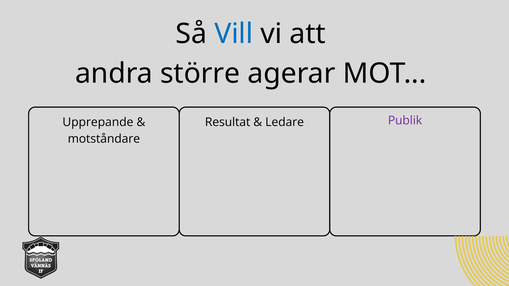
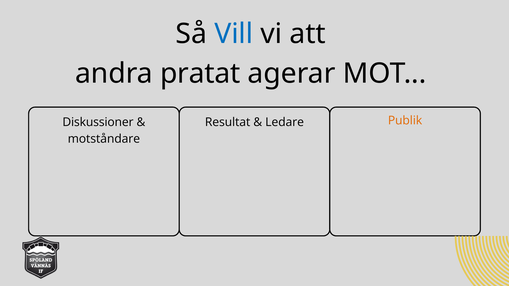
större: större -> pratat
Upprepande: Upprepande -> Diskussioner
Publik colour: purple -> orange
